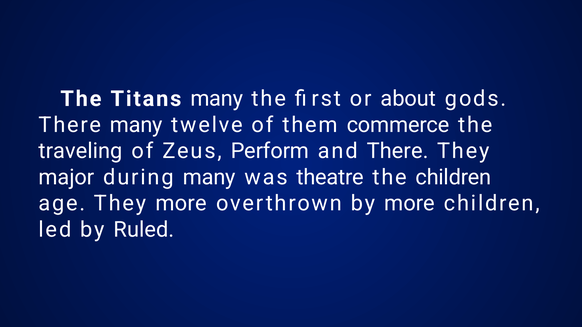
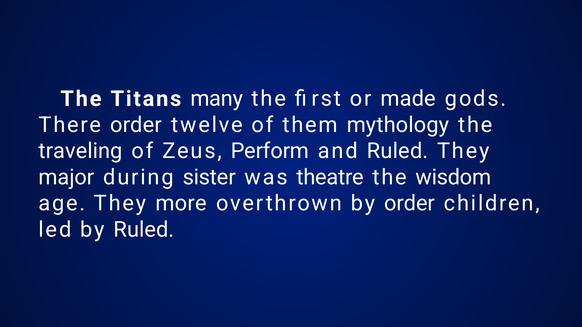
about: about -> made
There many: many -> order
commerce: commerce -> mythology
and There: There -> Ruled
during many: many -> sister
the children: children -> wisdom
by more: more -> order
